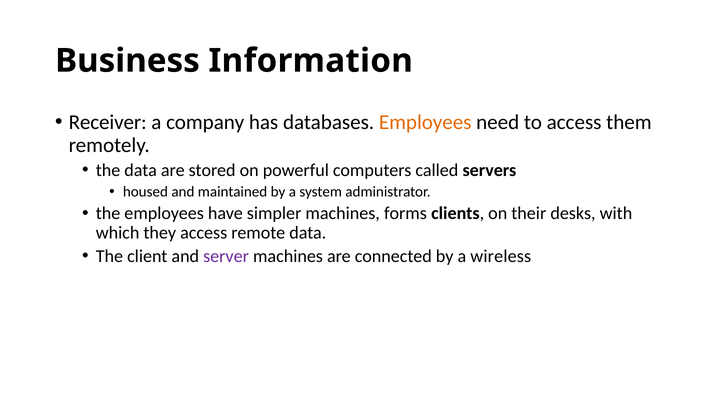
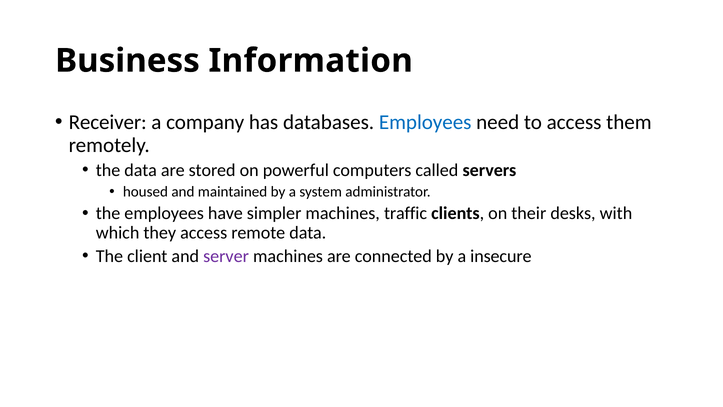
Employees at (425, 122) colour: orange -> blue
forms: forms -> traffic
wireless: wireless -> insecure
